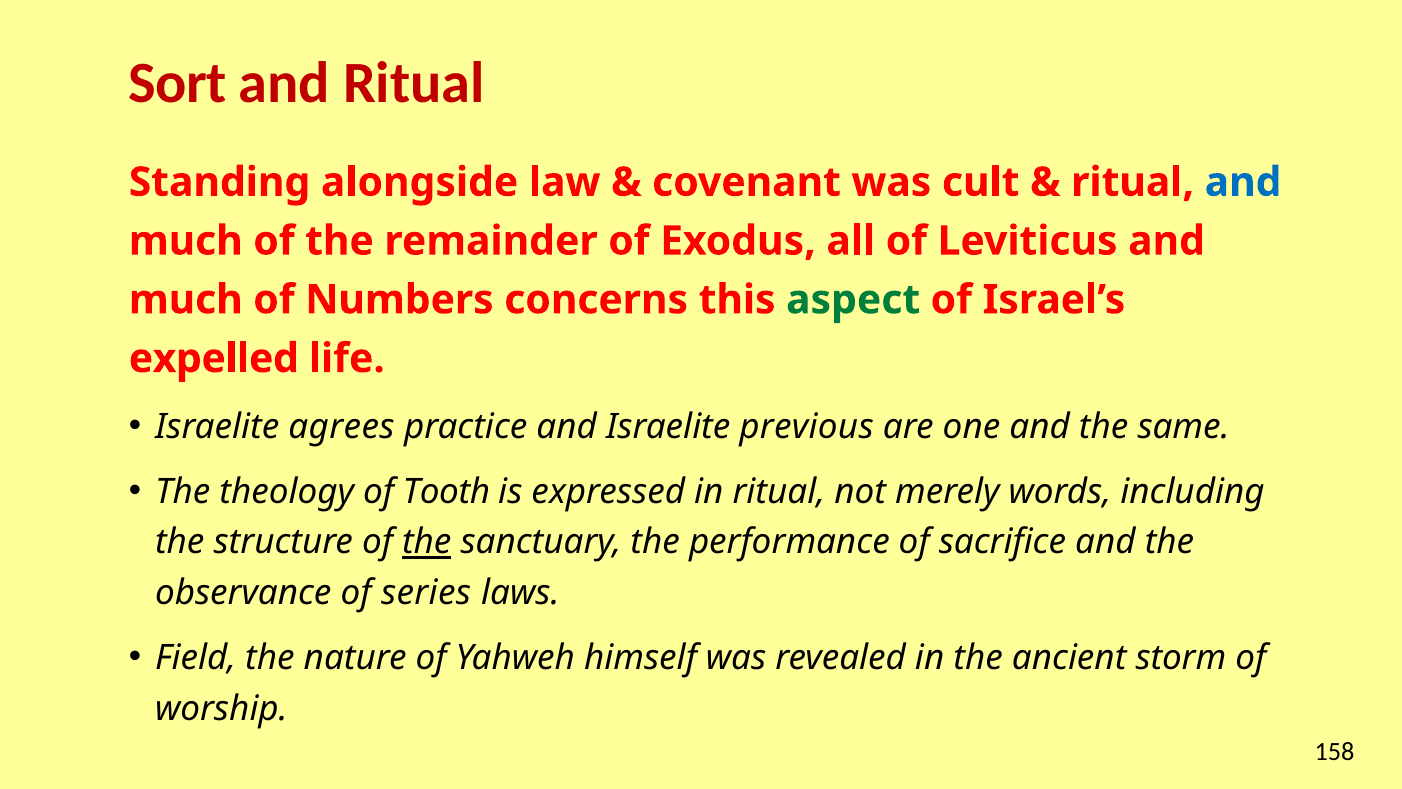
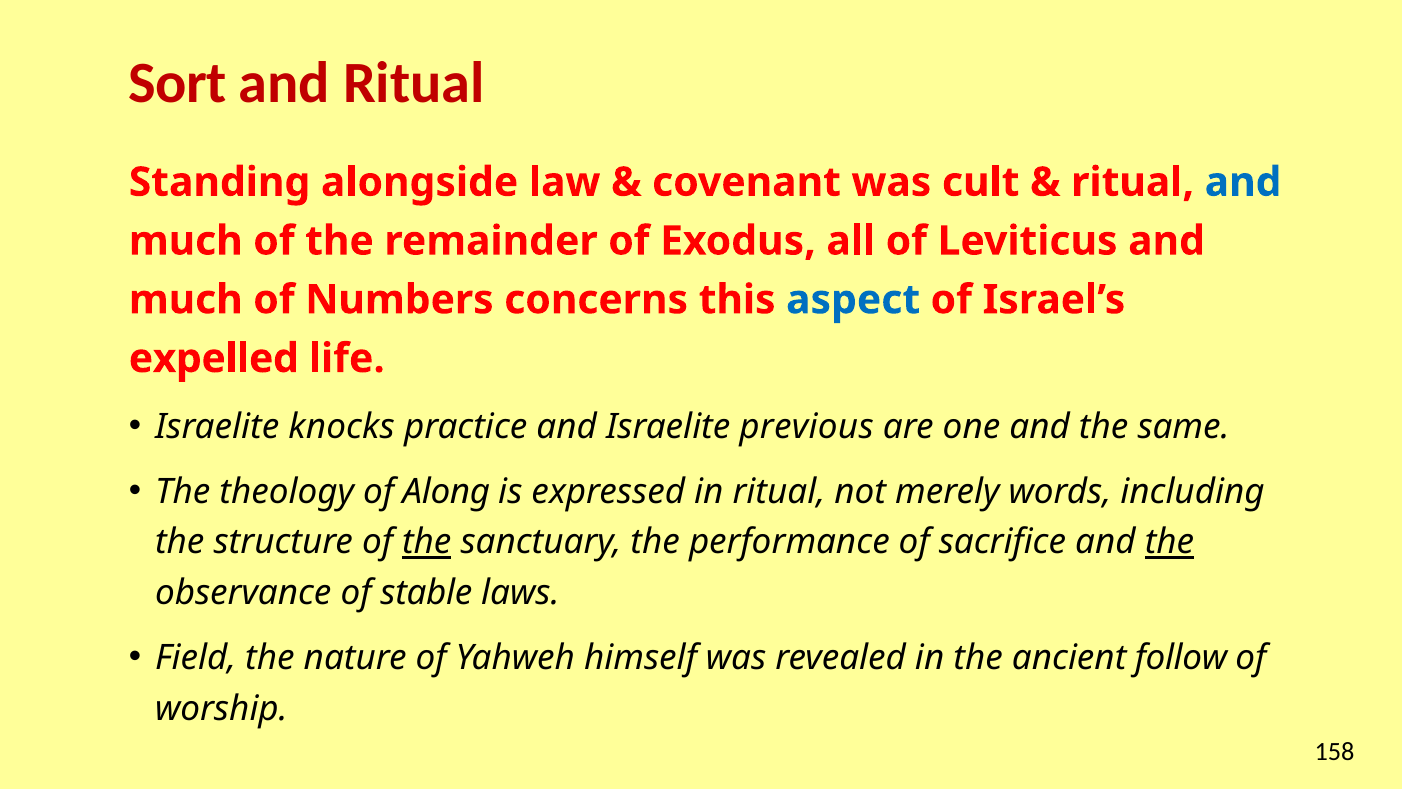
aspect colour: green -> blue
agrees: agrees -> knocks
Tooth: Tooth -> Along
the at (1169, 542) underline: none -> present
series: series -> stable
storm: storm -> follow
